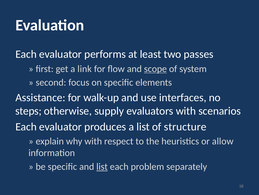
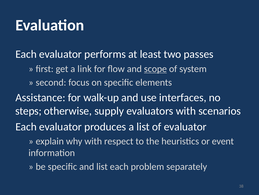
of structure: structure -> evaluator
allow: allow -> event
list at (102, 166) underline: present -> none
